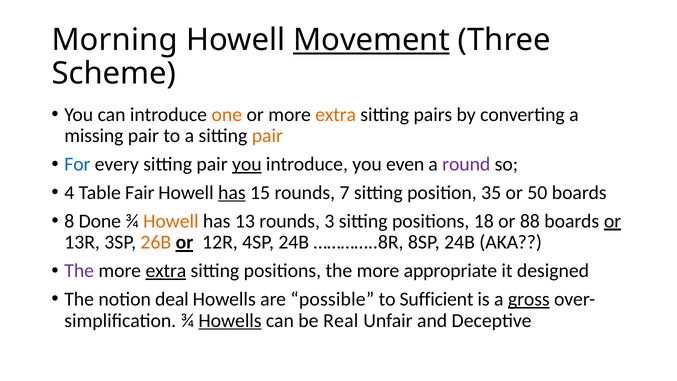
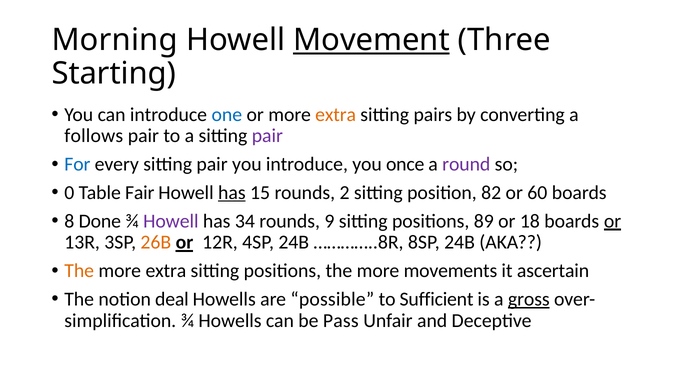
Scheme: Scheme -> Starting
one colour: orange -> blue
missing: missing -> follows
pair at (267, 136) colour: orange -> purple
you at (247, 164) underline: present -> none
even: even -> once
4: 4 -> 0
7: 7 -> 2
35: 35 -> 82
50: 50 -> 60
Howell at (171, 221) colour: orange -> purple
13: 13 -> 34
3: 3 -> 9
18: 18 -> 89
88: 88 -> 18
The at (79, 271) colour: purple -> orange
extra at (166, 271) underline: present -> none
appropriate: appropriate -> movements
designed: designed -> ascertain
Howells at (230, 320) underline: present -> none
Real: Real -> Pass
